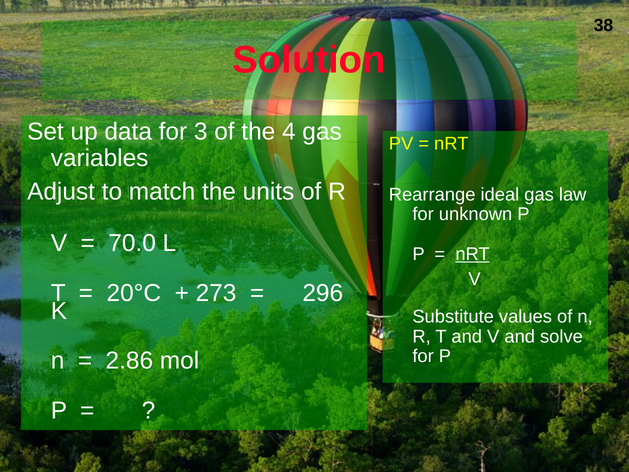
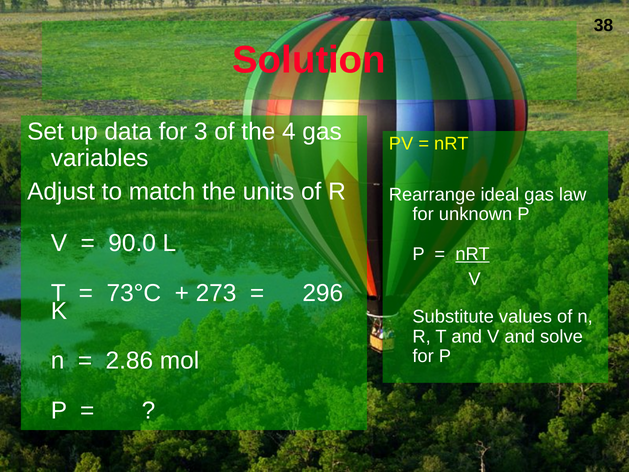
70.0: 70.0 -> 90.0
20°C: 20°C -> 73°C
